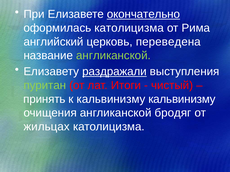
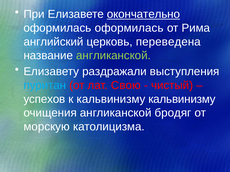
оформилась католицизма: католицизма -> оформилась
раздражали underline: present -> none
пуритан colour: light green -> light blue
Итоги: Итоги -> Свою
принять: принять -> успехов
жильцах: жильцах -> морскую
